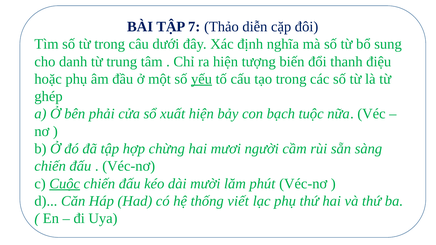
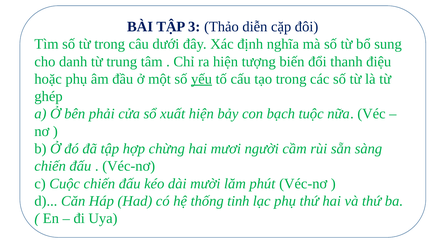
7: 7 -> 3
Cuộc underline: present -> none
viết: viết -> tinh
